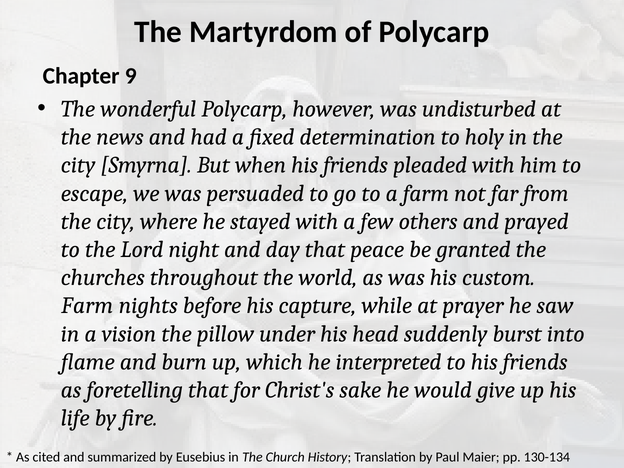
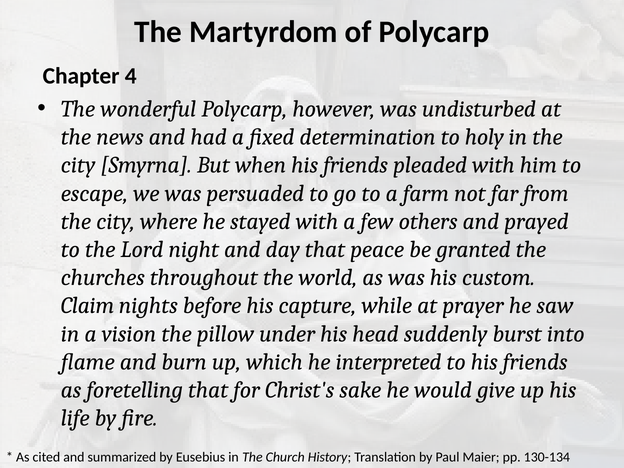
9: 9 -> 4
Farm at (87, 306): Farm -> Claim
